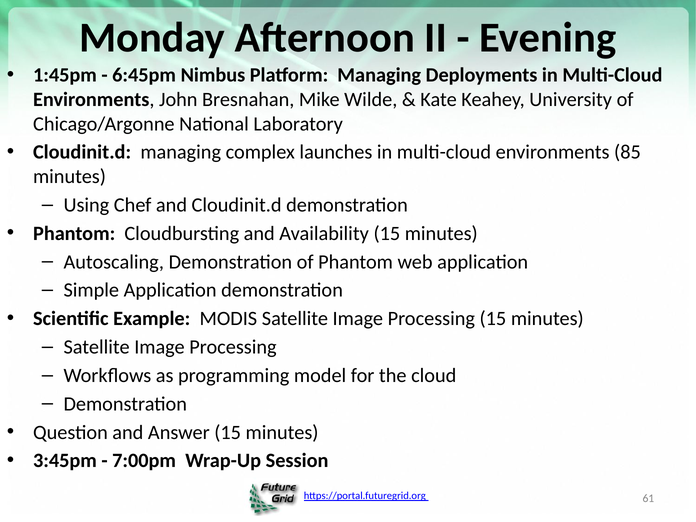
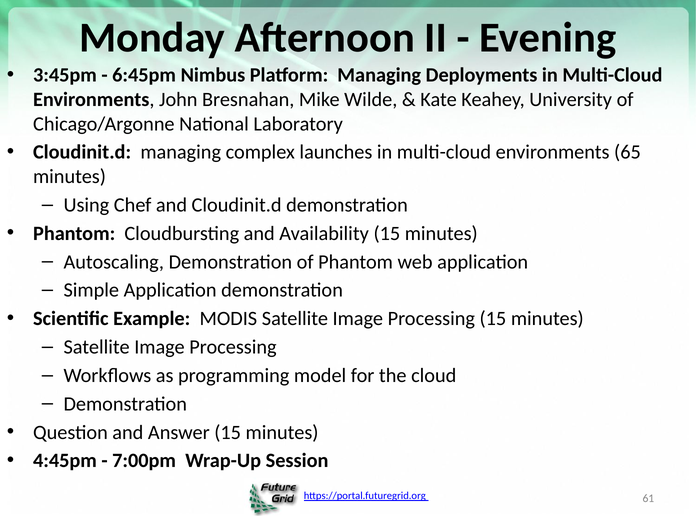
1:45pm: 1:45pm -> 3:45pm
85: 85 -> 65
3:45pm: 3:45pm -> 4:45pm
